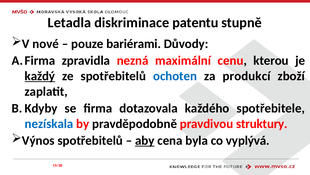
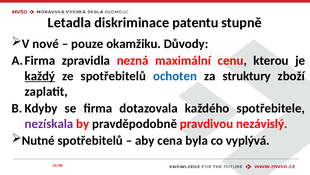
bariérami: bariérami -> okamžiku
produkcí: produkcí -> struktury
nezískala colour: blue -> purple
struktury: struktury -> nezávislý
Výnos: Výnos -> Nutné
aby underline: present -> none
